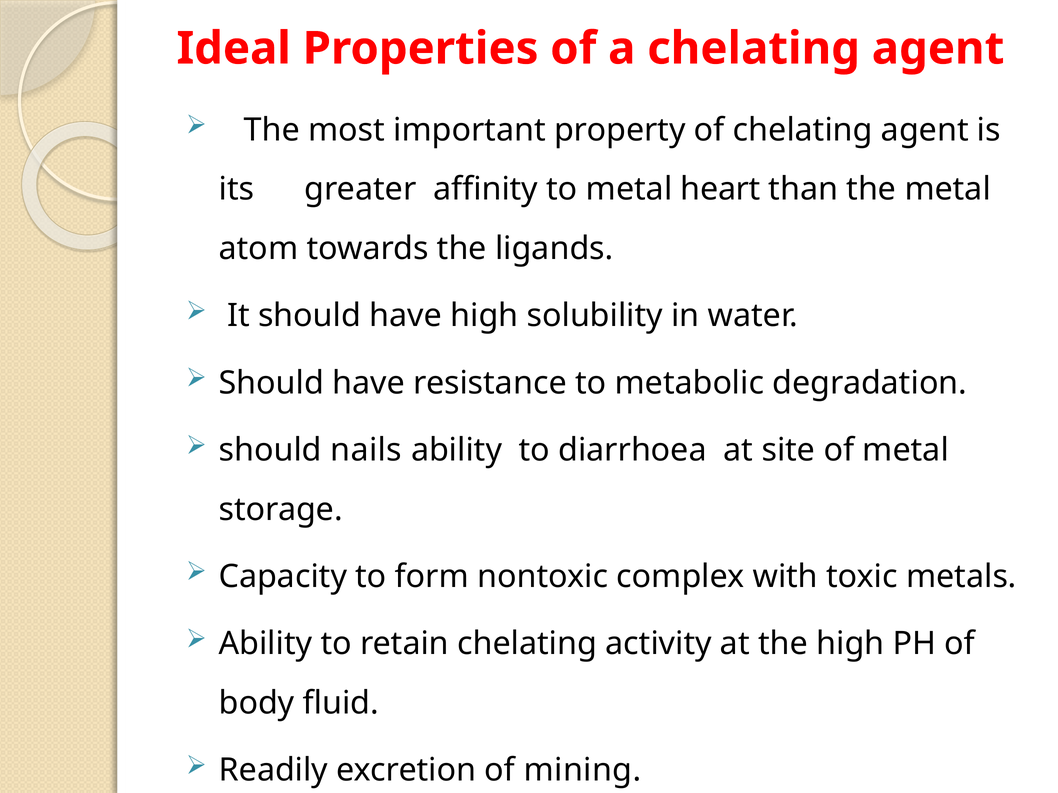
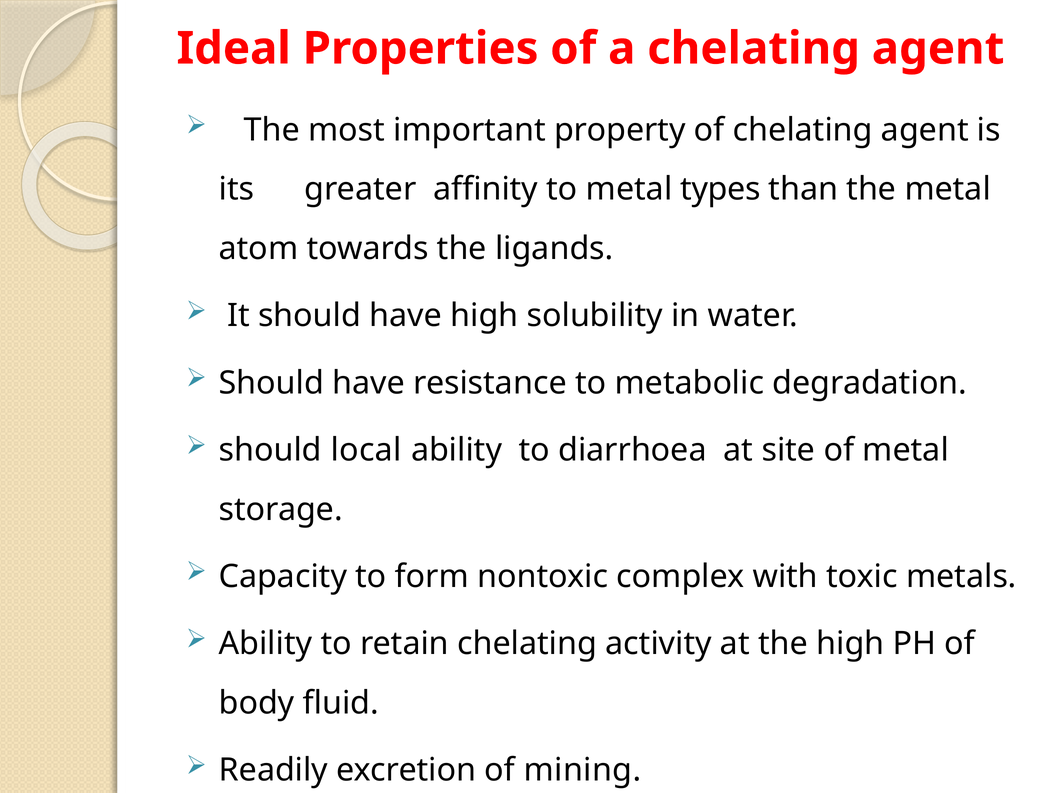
heart: heart -> types
nails: nails -> local
